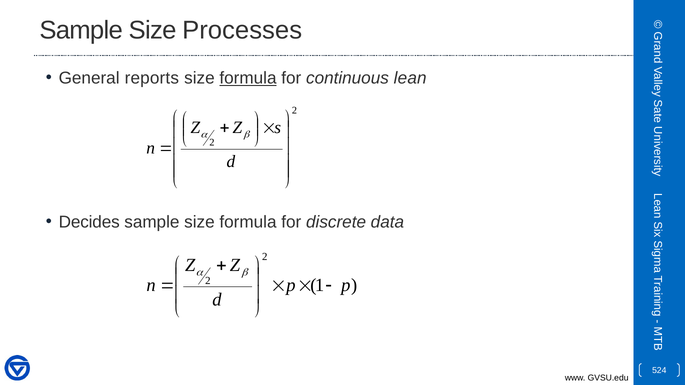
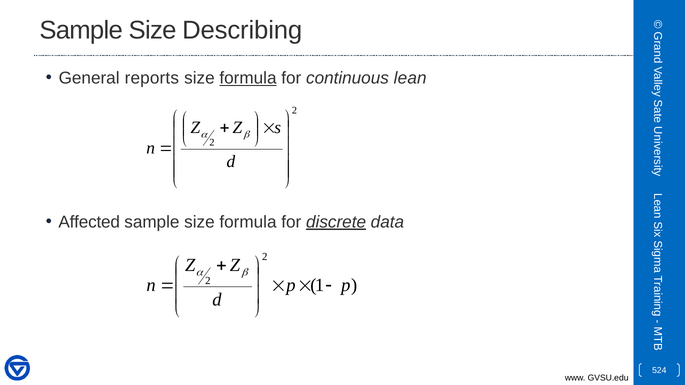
Processes: Processes -> Describing
Decides: Decides -> Affected
discrete underline: none -> present
